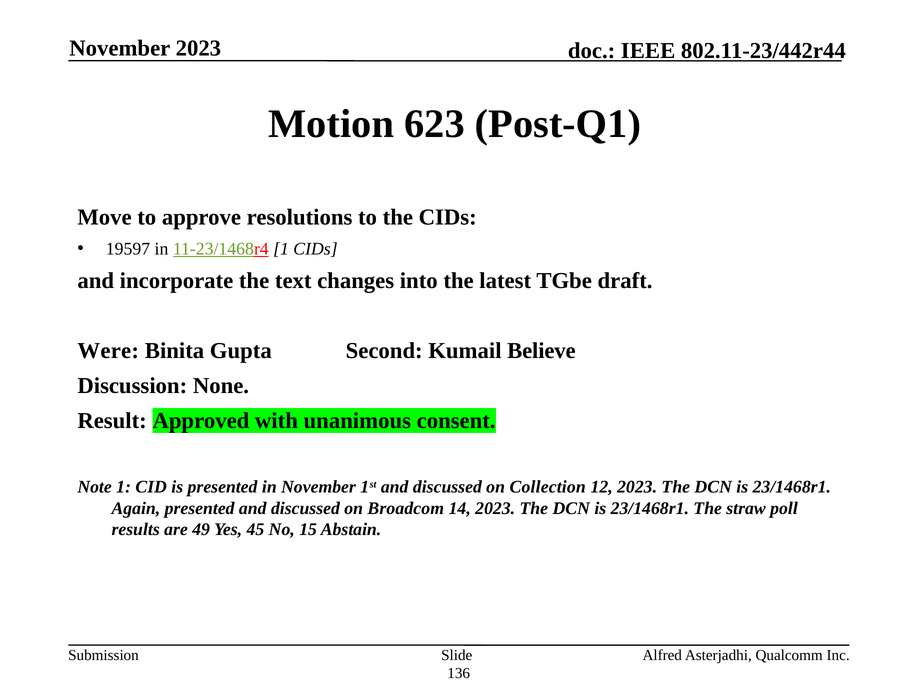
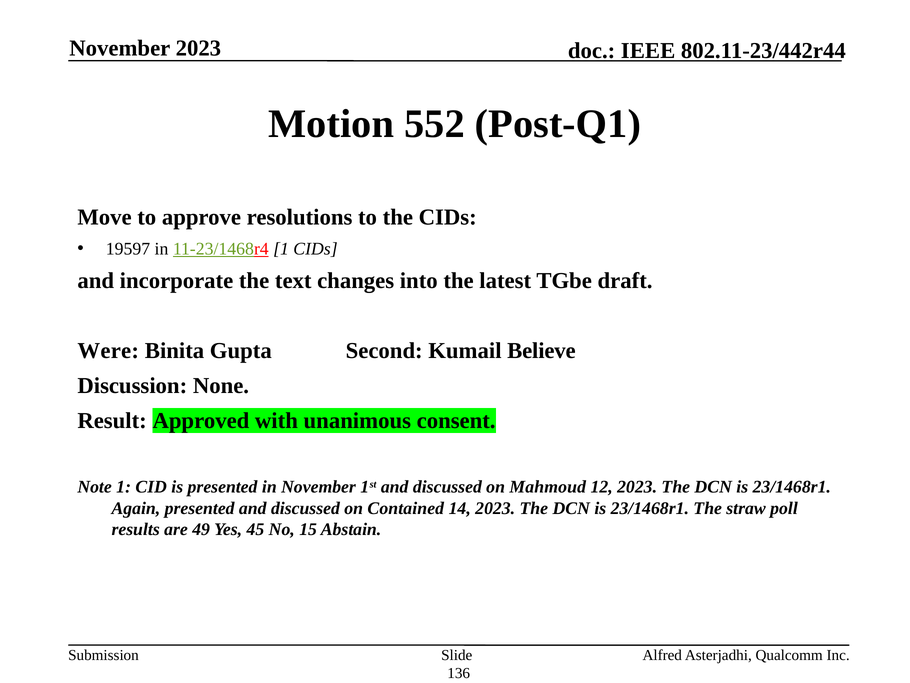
623: 623 -> 552
Collection: Collection -> Mahmoud
Broadcom: Broadcom -> Contained
